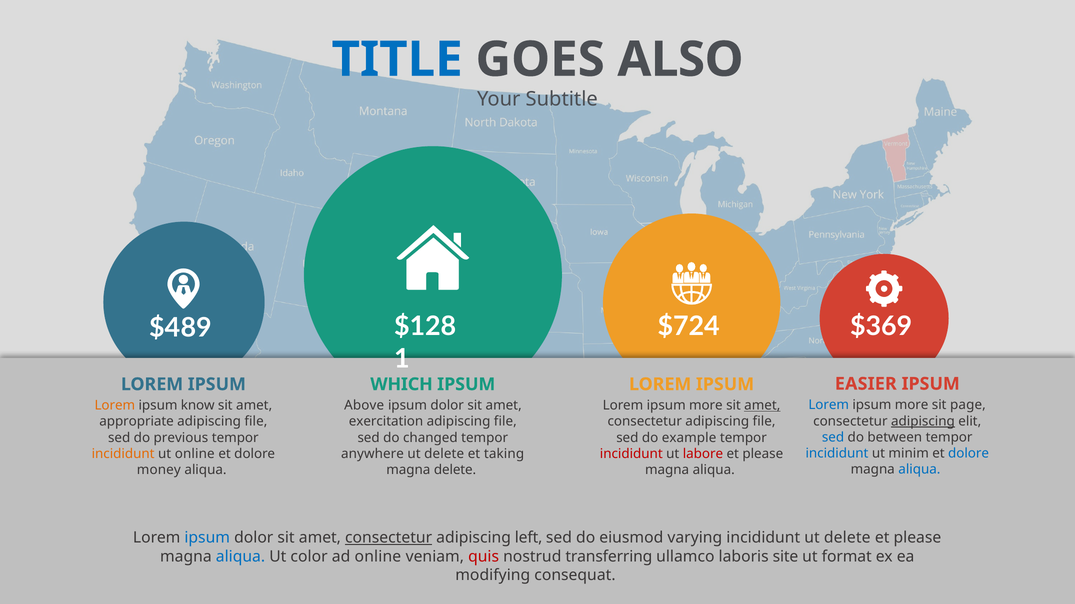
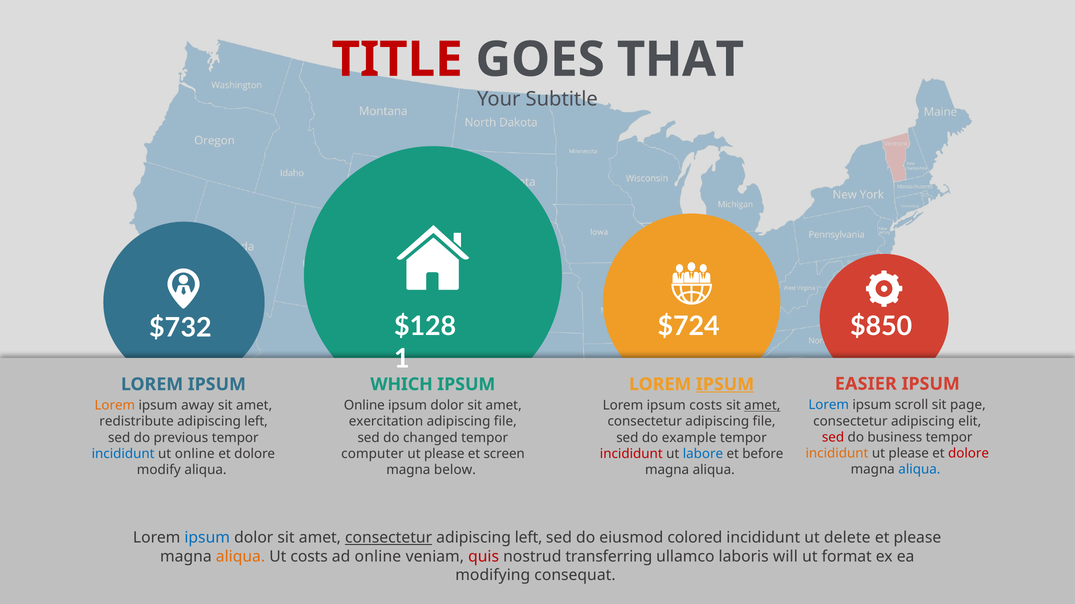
TITLE colour: blue -> red
ALSO: ALSO -> THAT
$369: $369 -> $850
$489: $489 -> $732
IPSUM at (725, 385) underline: none -> present
more at (912, 405): more -> scroll
know: know -> away
Above at (364, 406): Above -> Online
more at (706, 406): more -> costs
adipiscing at (923, 422) underline: present -> none
appropriate: appropriate -> redistribute
file at (256, 422): file -> left
sed at (833, 438) colour: blue -> red
between: between -> business
incididunt at (837, 454) colour: blue -> orange
minim at (909, 454): minim -> please
dolore at (969, 454) colour: blue -> red
incididunt at (123, 454) colour: orange -> blue
anywhere: anywhere -> computer
delete at (444, 454): delete -> please
taking: taking -> screen
labore colour: red -> blue
please at (763, 454): please -> before
money: money -> modify
magna delete: delete -> below
varying: varying -> colored
aliqua at (240, 557) colour: blue -> orange
Ut color: color -> costs
site: site -> will
